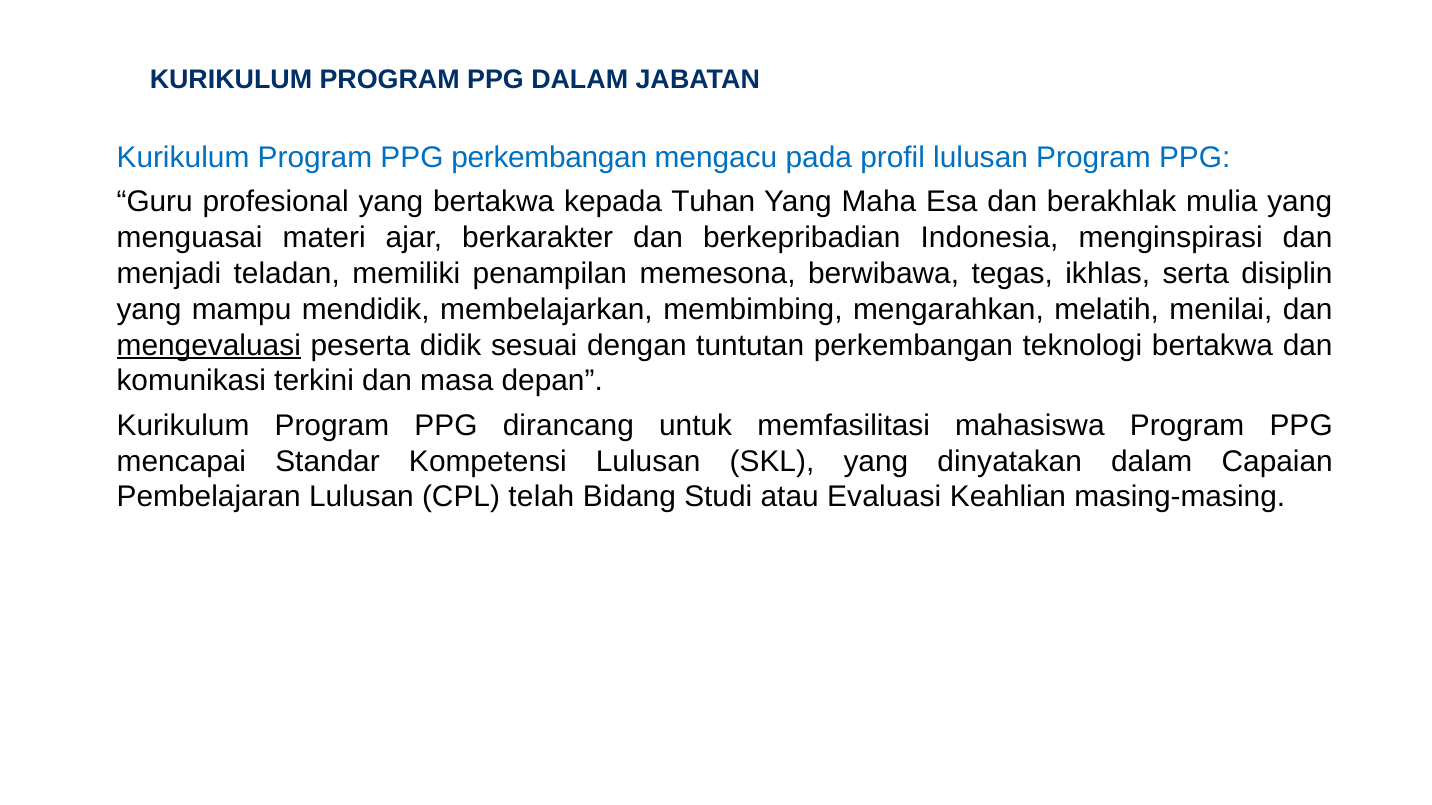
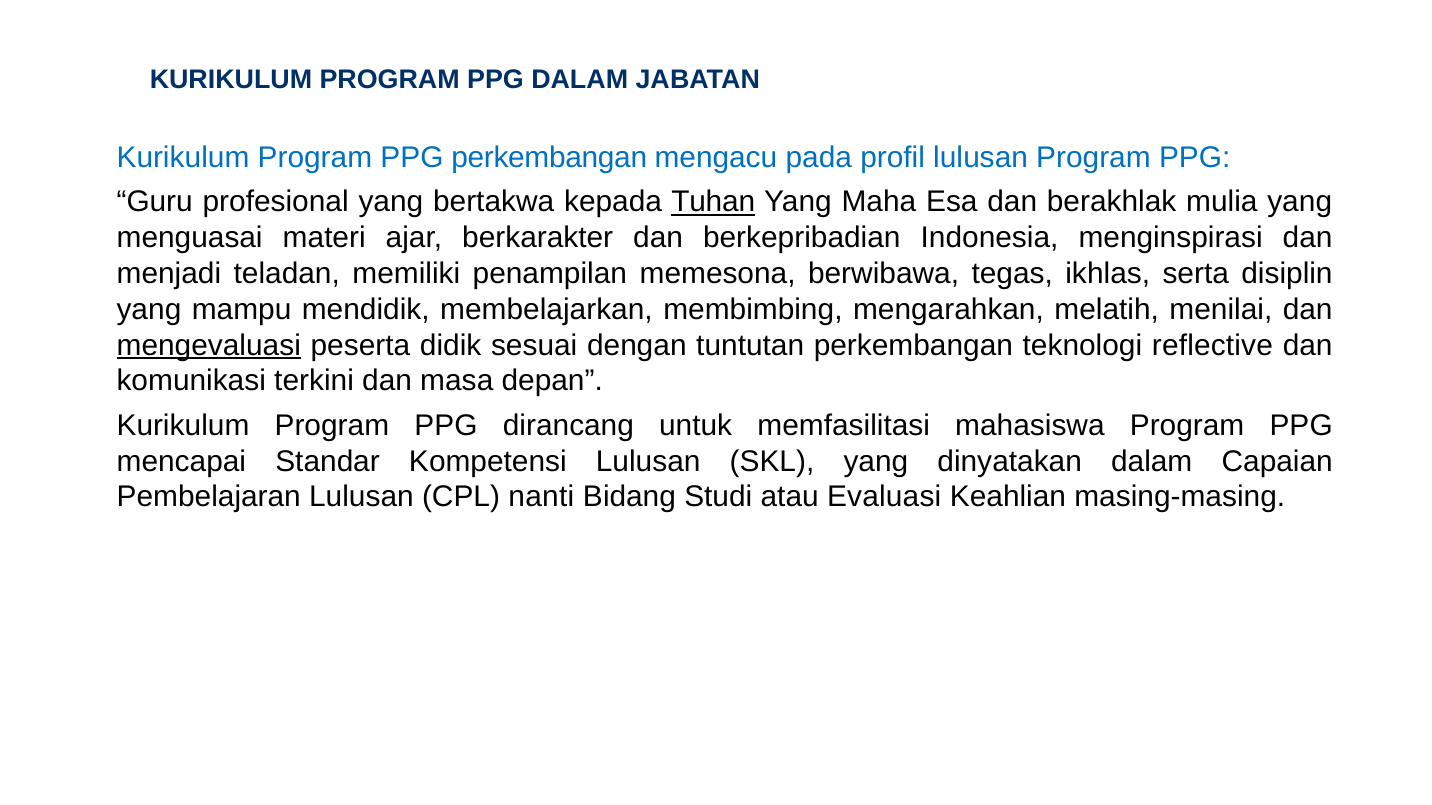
Tuhan underline: none -> present
teknologi bertakwa: bertakwa -> reflective
telah: telah -> nanti
